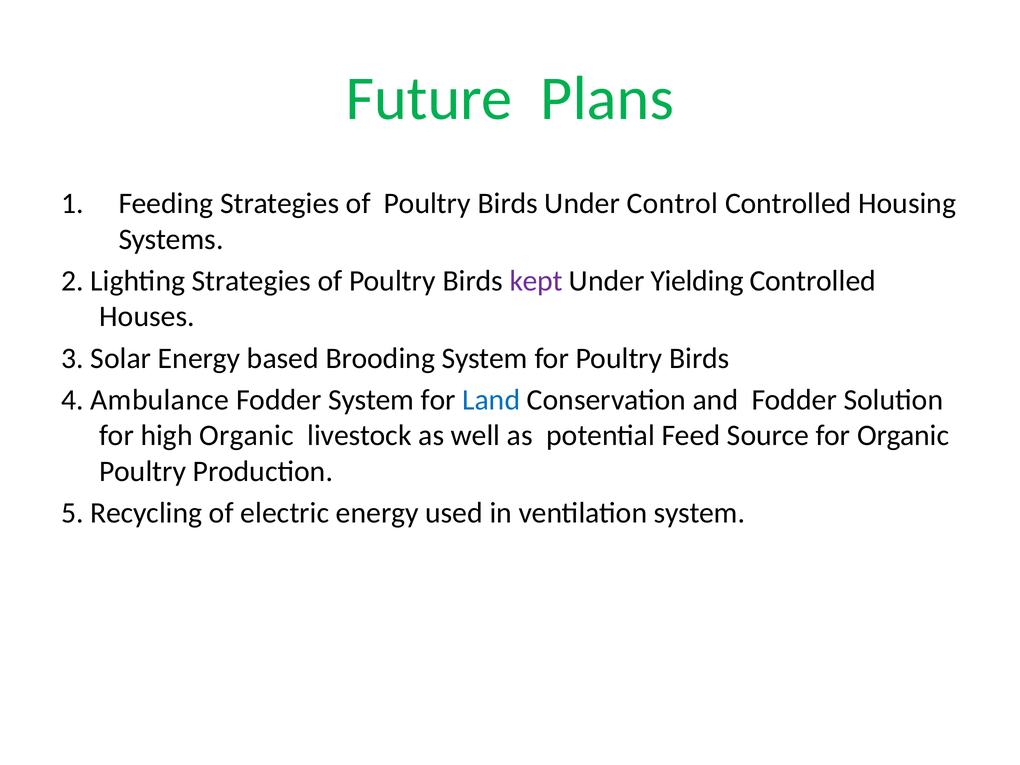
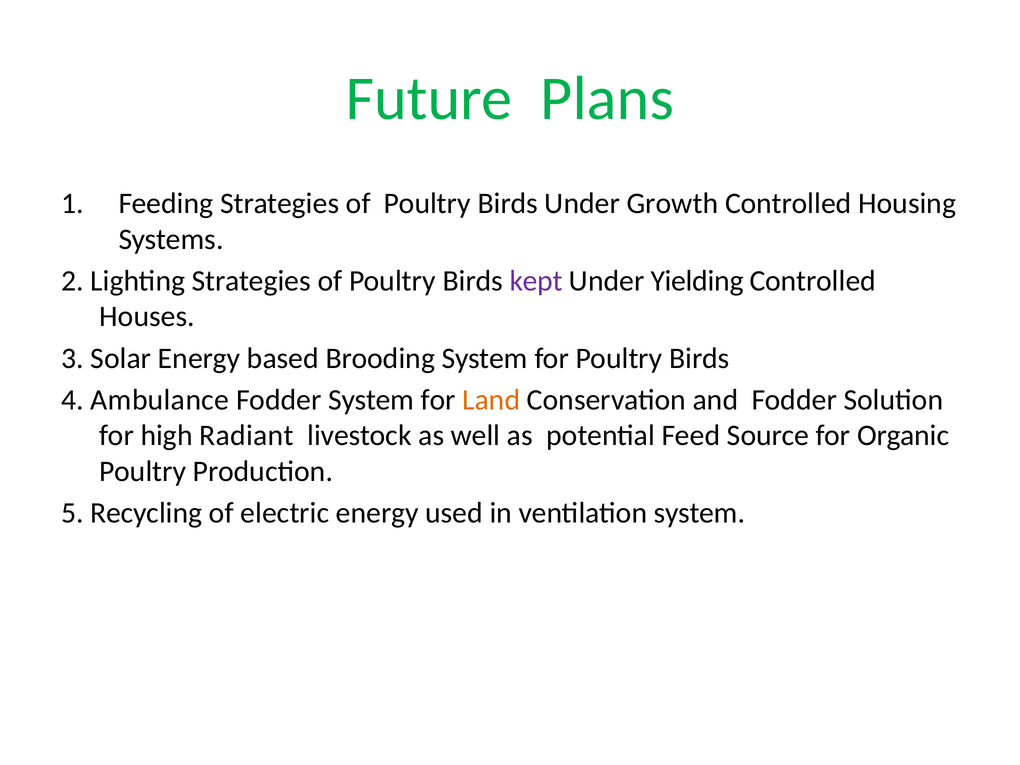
Control: Control -> Growth
Land colour: blue -> orange
high Organic: Organic -> Radiant
